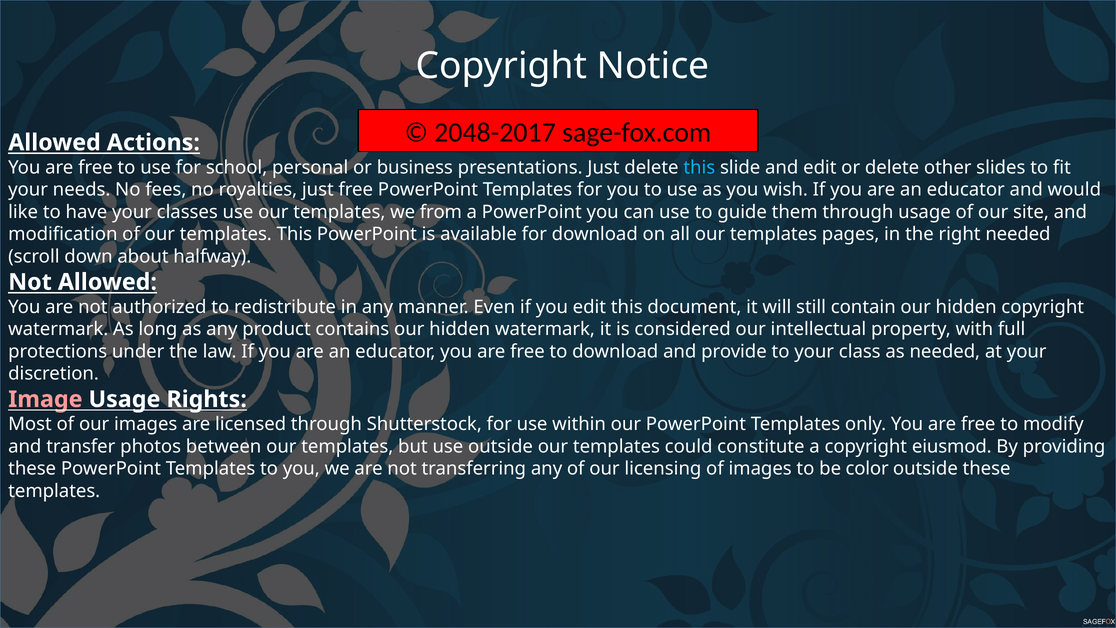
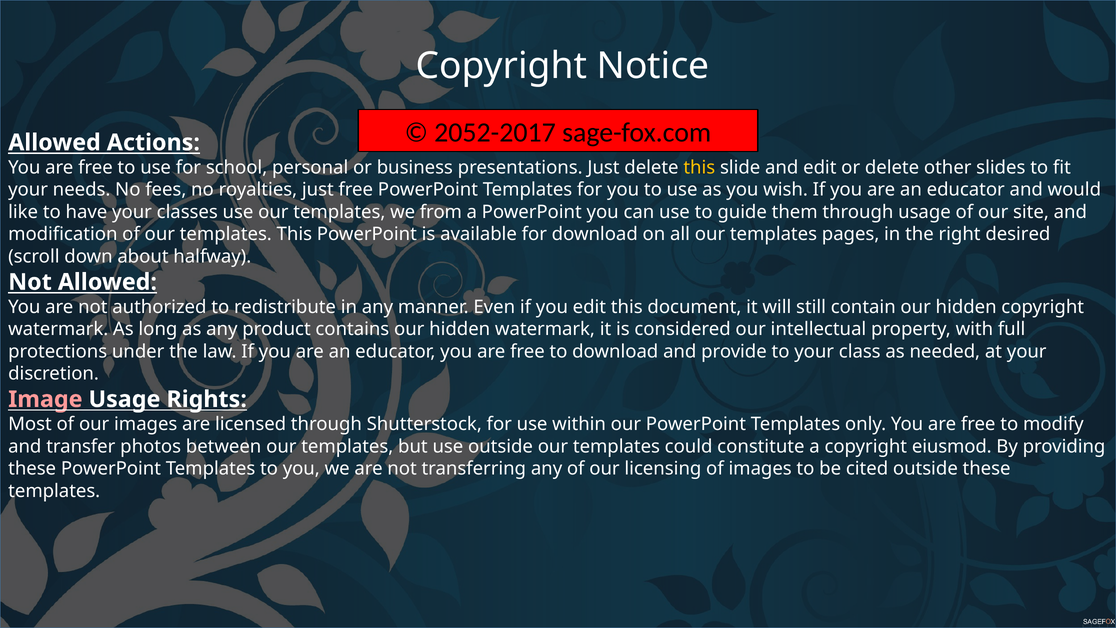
2048-2017: 2048-2017 -> 2052-2017
this at (699, 167) colour: light blue -> yellow
right needed: needed -> desired
color: color -> cited
